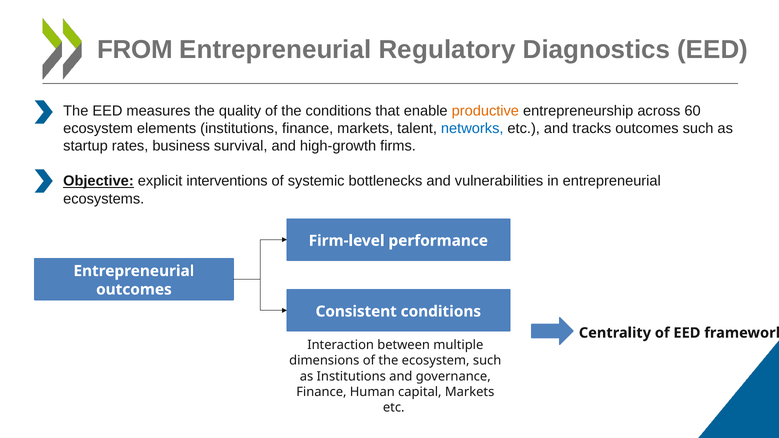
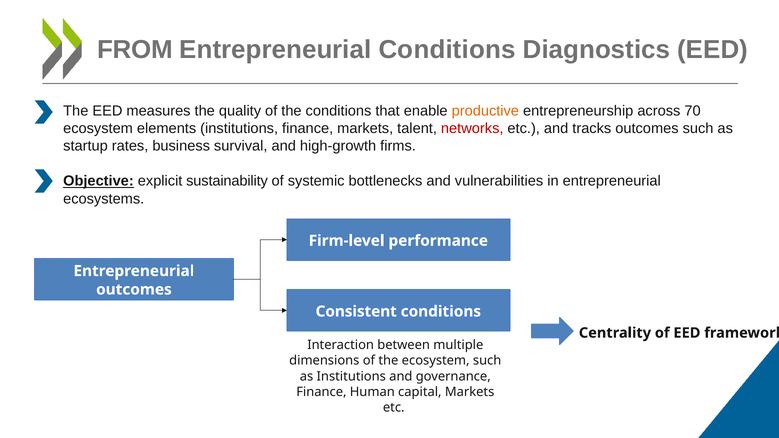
Entrepreneurial Regulatory: Regulatory -> Conditions
60: 60 -> 70
networks colour: blue -> red
interventions: interventions -> sustainability
